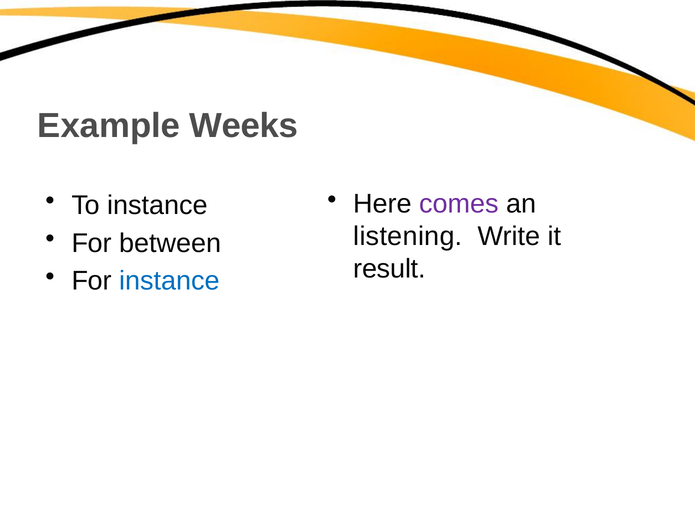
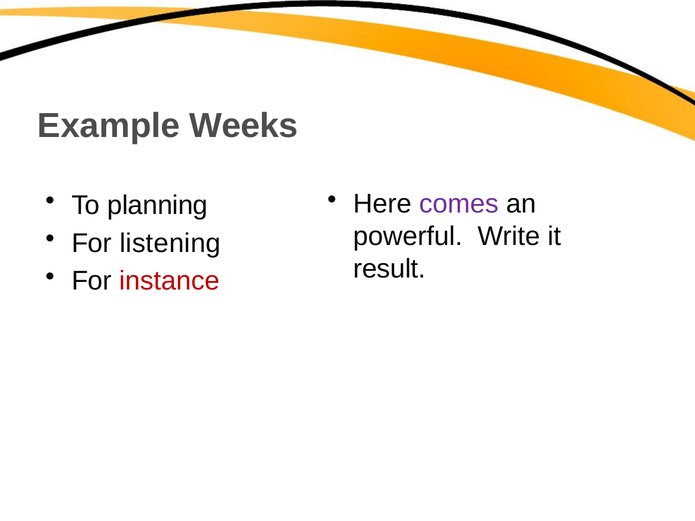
To instance: instance -> planning
listening: listening -> powerful
between: between -> listening
instance at (170, 281) colour: blue -> red
